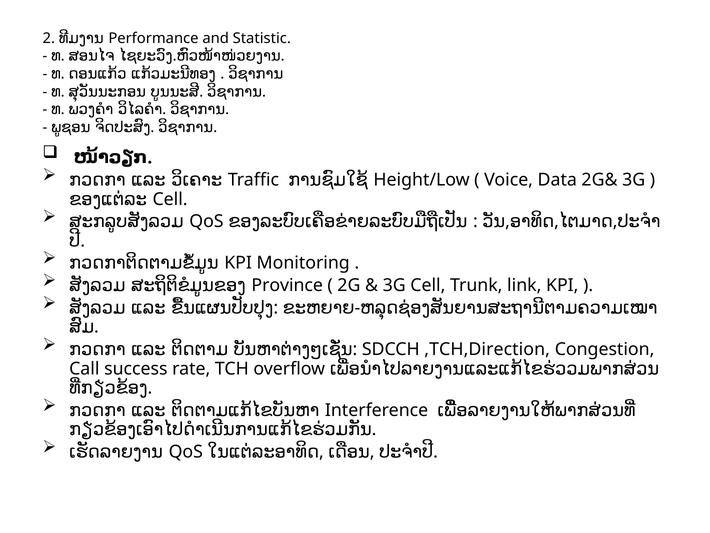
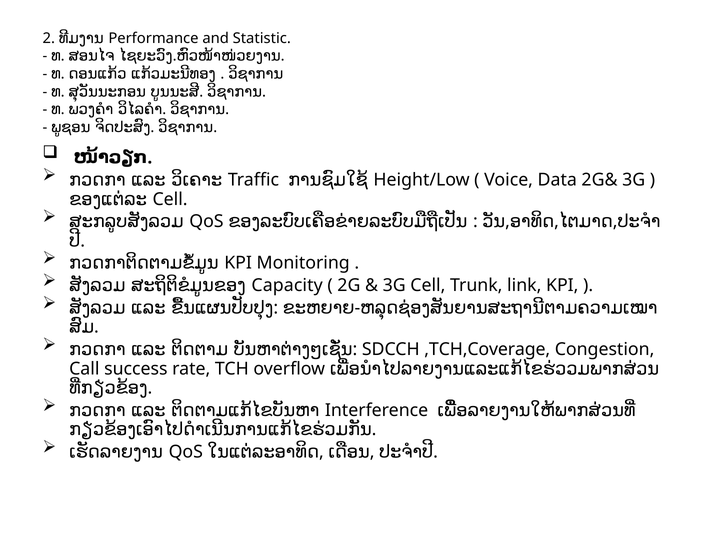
Province: Province -> Capacity
,TCH,Direction: ,TCH,Direction -> ,TCH,Coverage
